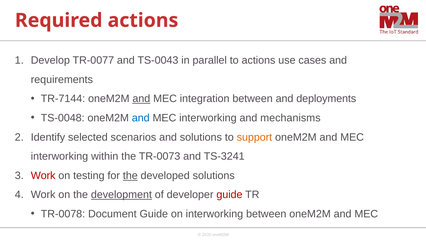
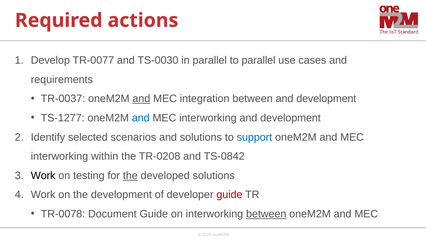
TS-0043: TS-0043 -> TS-0030
to actions: actions -> parallel
TR-7144: TR-7144 -> TR-0037
deployments at (326, 99): deployments -> development
TS-0048: TS-0048 -> TS-1277
interworking and mechanisms: mechanisms -> development
support colour: orange -> blue
TR-0073: TR-0073 -> TR-0208
TS-3241: TS-3241 -> TS-0842
Work at (43, 175) colour: red -> black
development at (121, 194) underline: present -> none
between at (266, 214) underline: none -> present
